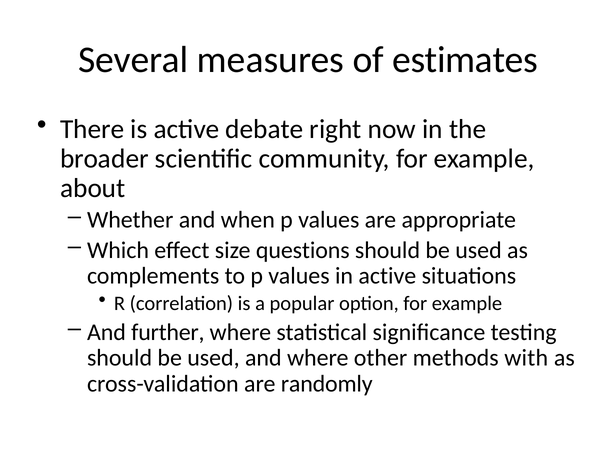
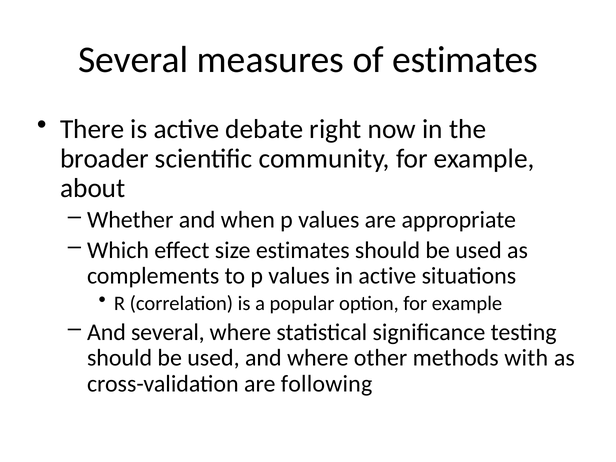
size questions: questions -> estimates
And further: further -> several
randomly: randomly -> following
